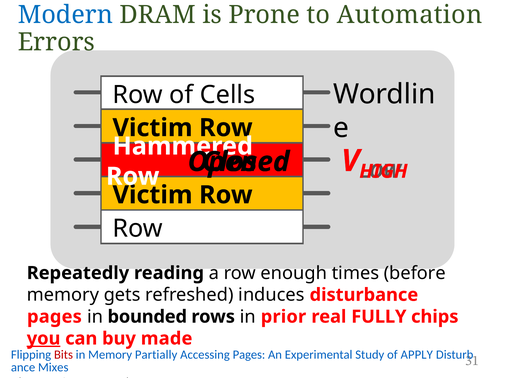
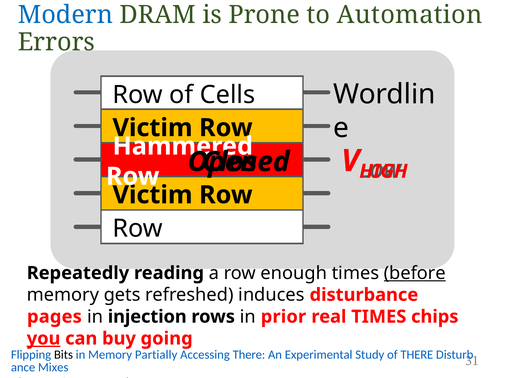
before underline: none -> present
bounded: bounded -> injection
real FULLY: FULLY -> TIMES
made: made -> going
Bits colour: red -> black
Accessing Pages: Pages -> There
of APPLY: APPLY -> THERE
